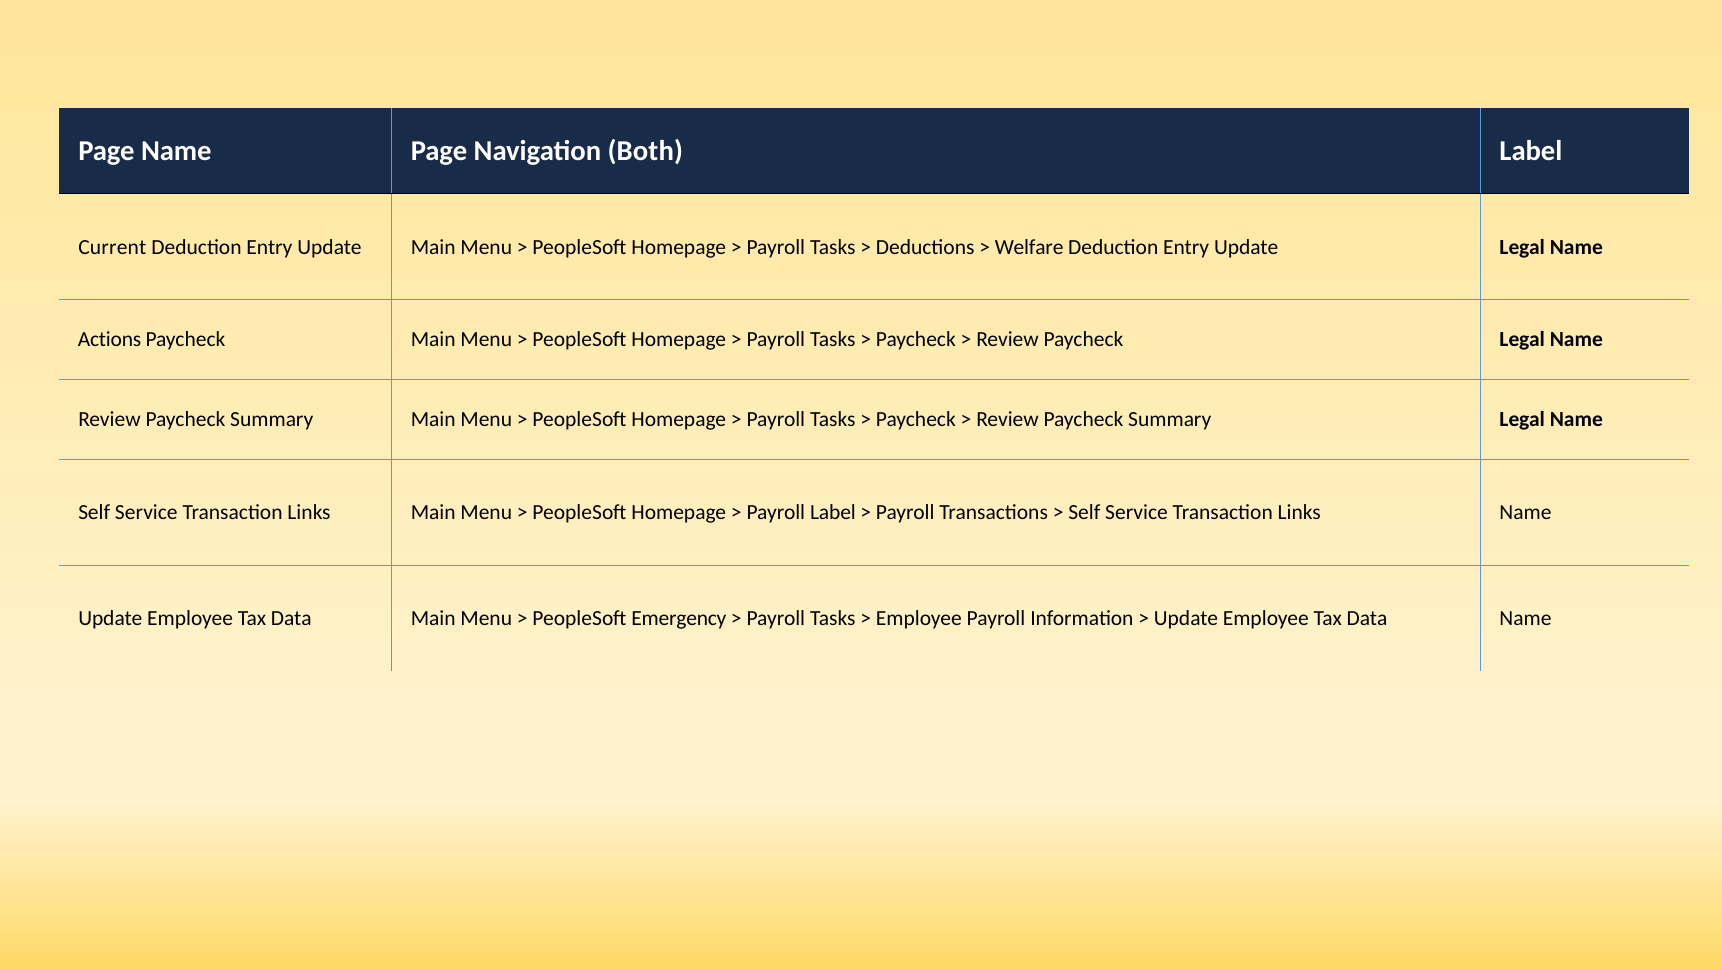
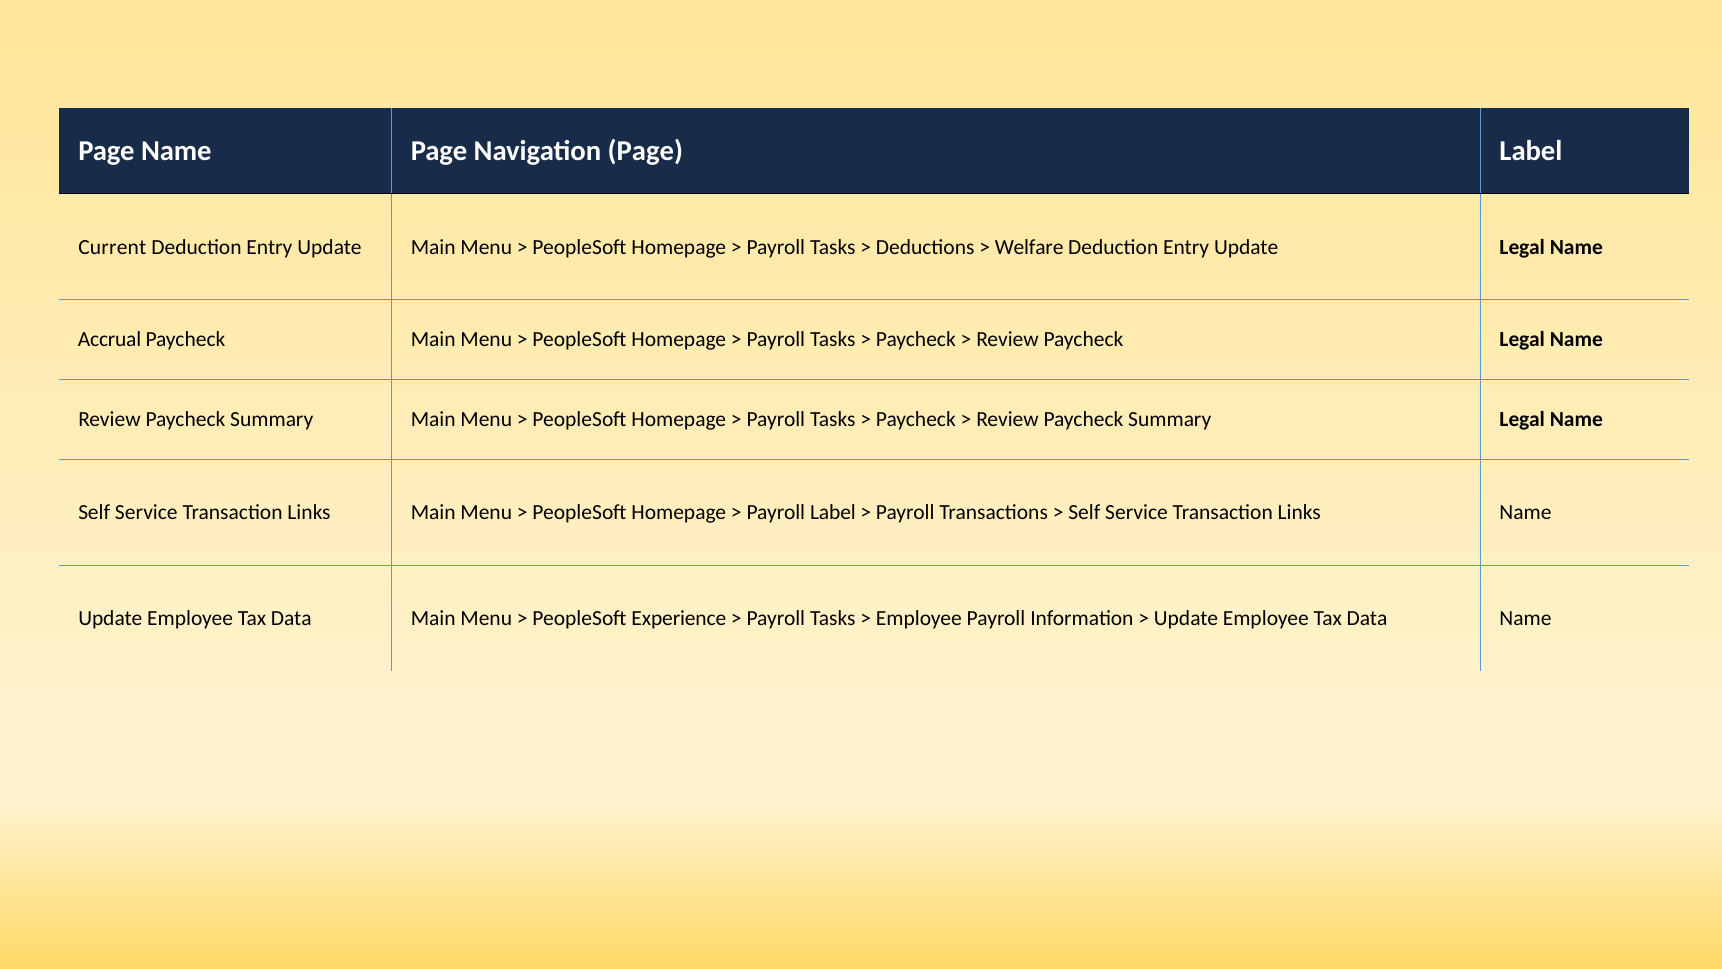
Navigation Both: Both -> Page
Actions: Actions -> Accrual
Emergency: Emergency -> Experience
